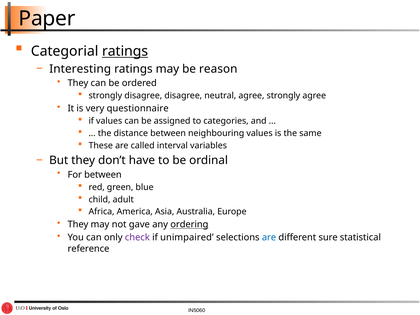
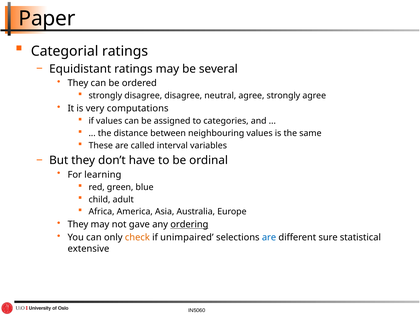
ratings at (125, 51) underline: present -> none
Interesting: Interesting -> Equidistant
reason: reason -> several
questionnaire: questionnaire -> computations
For between: between -> learning
check colour: purple -> orange
reference: reference -> extensive
